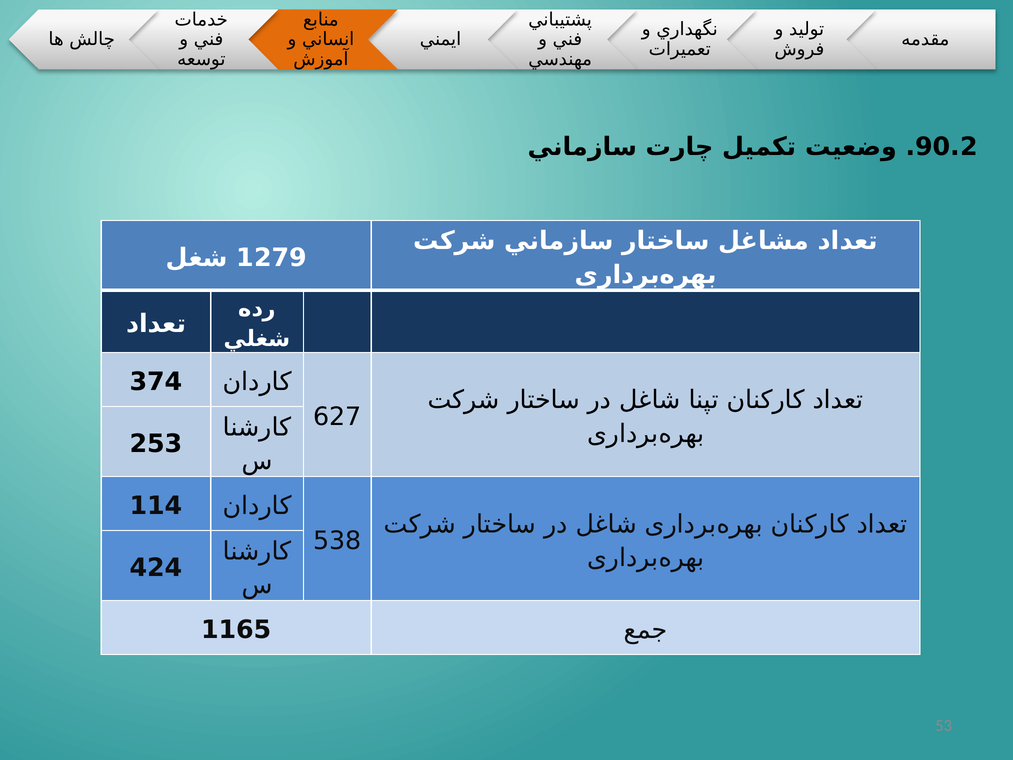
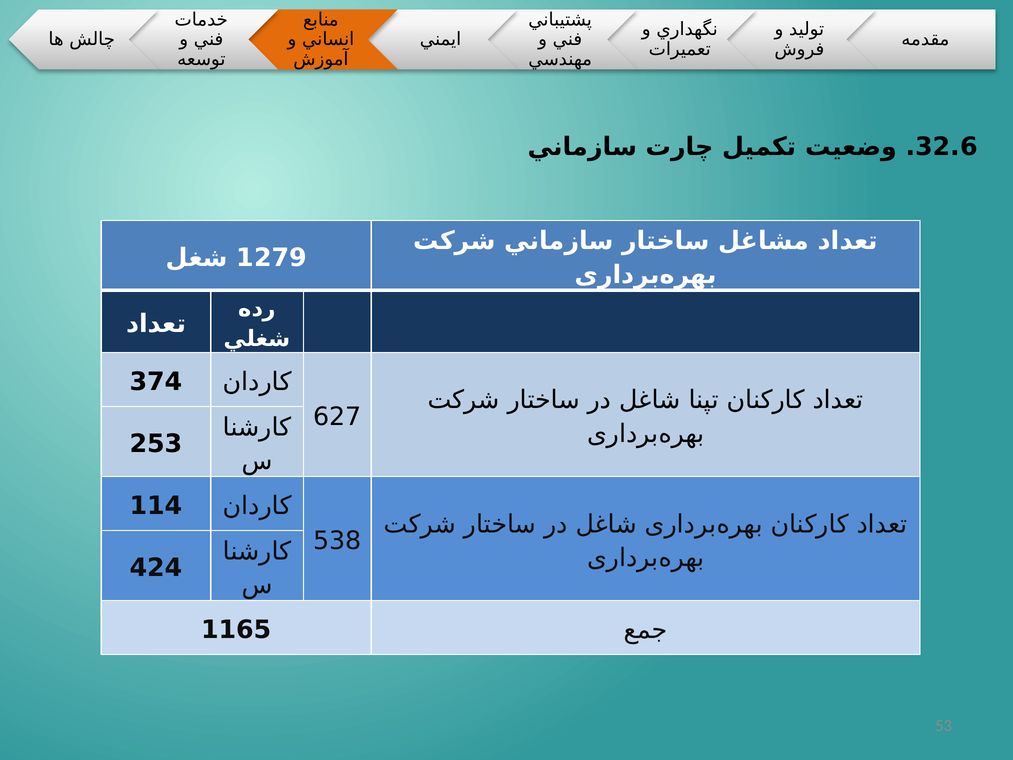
90.2: 90.2 -> 32.6
